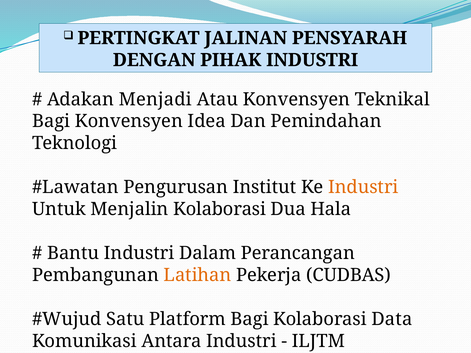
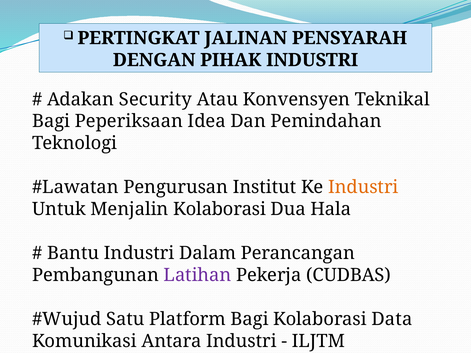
Menjadi: Menjadi -> Security
Bagi Konvensyen: Konvensyen -> Peperiksaan
Latihan colour: orange -> purple
